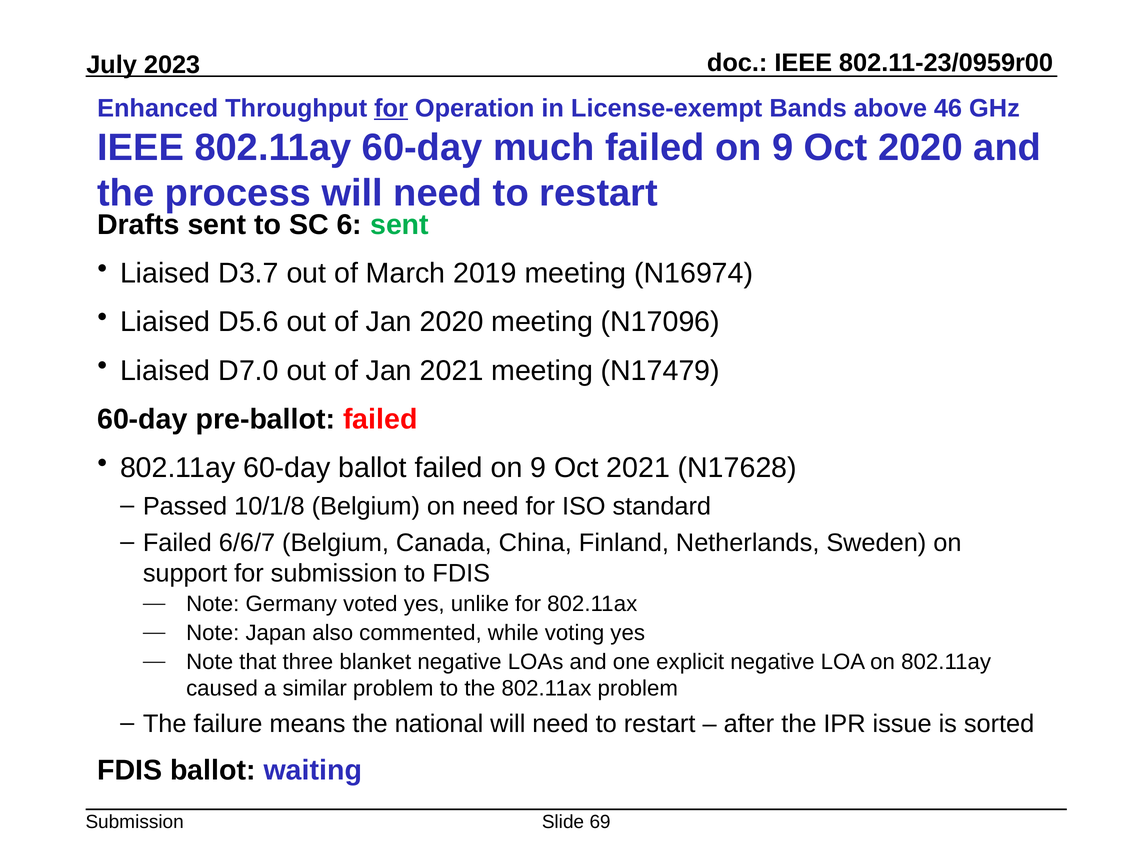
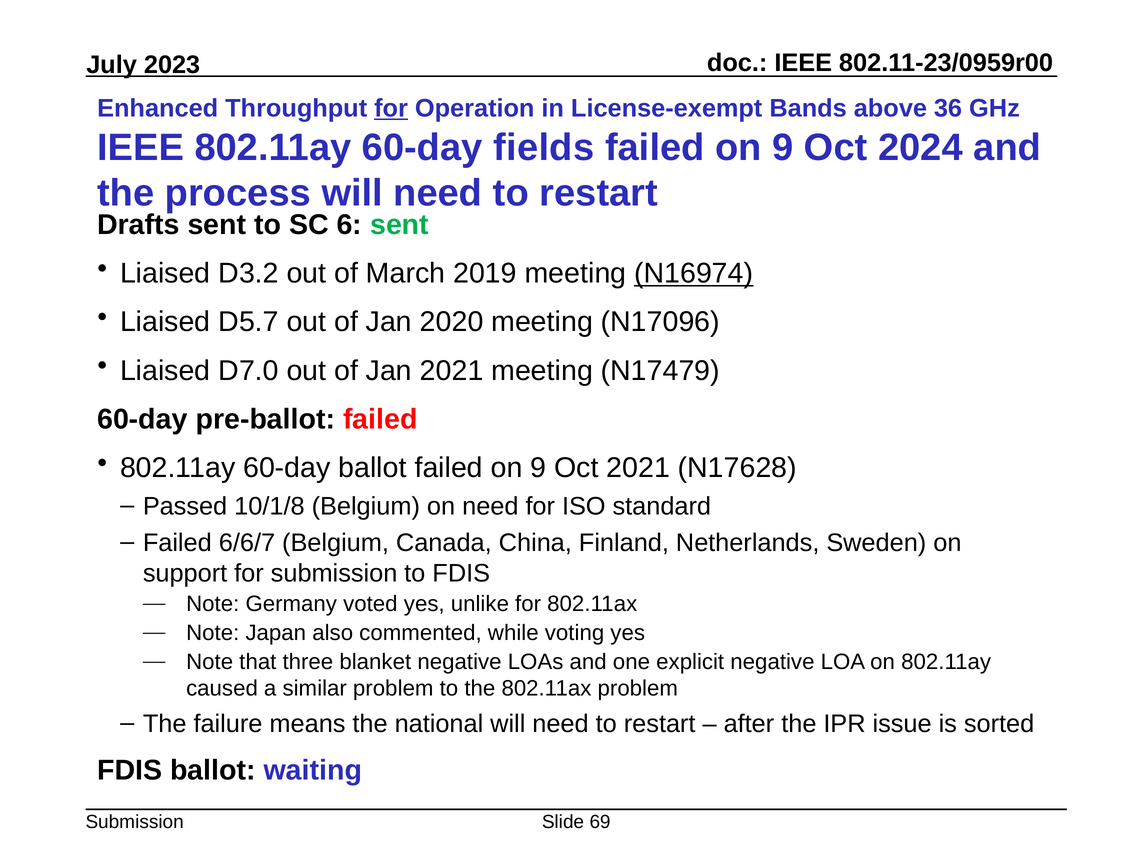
46: 46 -> 36
much: much -> fields
Oct 2020: 2020 -> 2024
D3.7: D3.7 -> D3.2
N16974 underline: none -> present
D5.6: D5.6 -> D5.7
